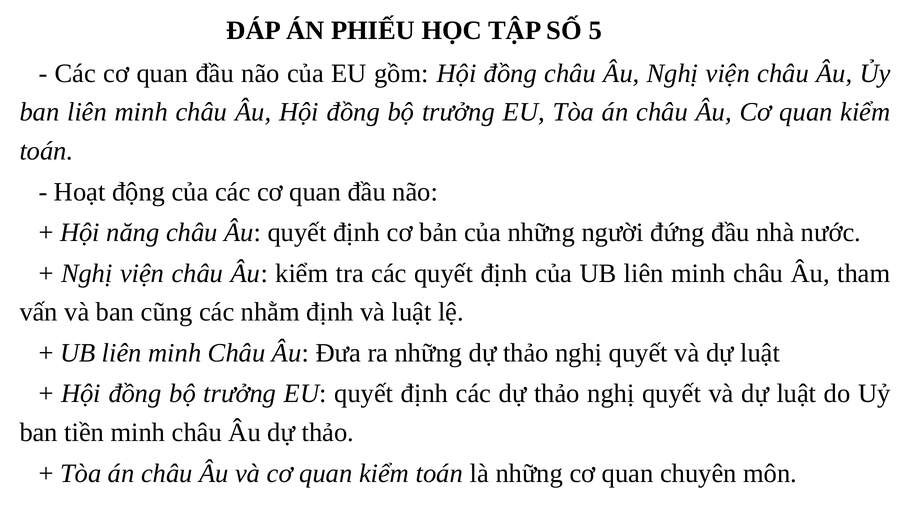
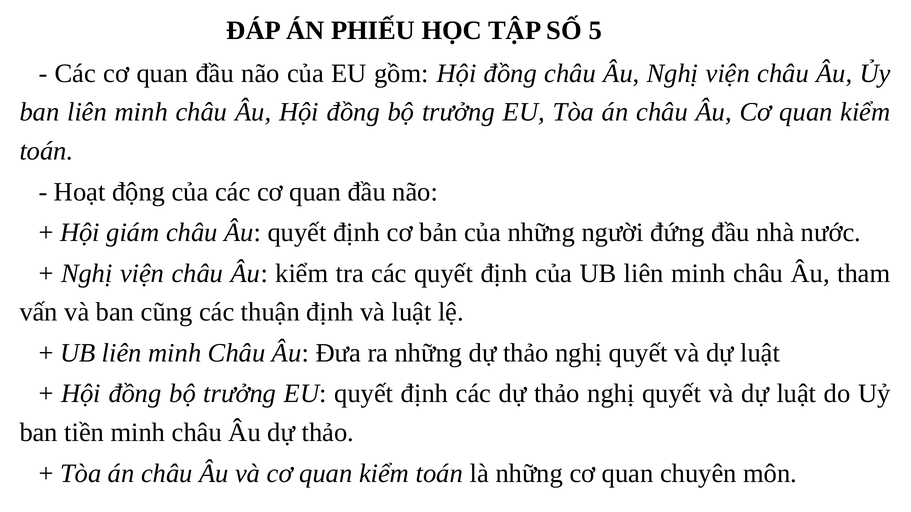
năng: năng -> giám
nhằm: nhằm -> thuận
